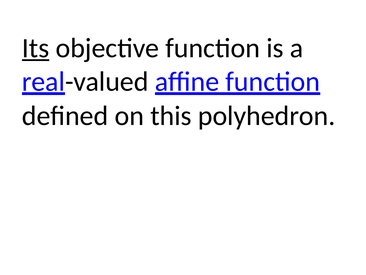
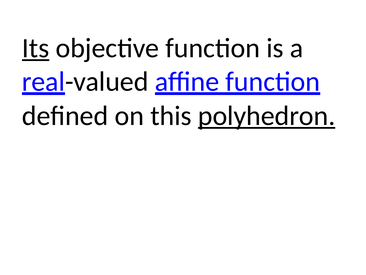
polyhedron underline: none -> present
